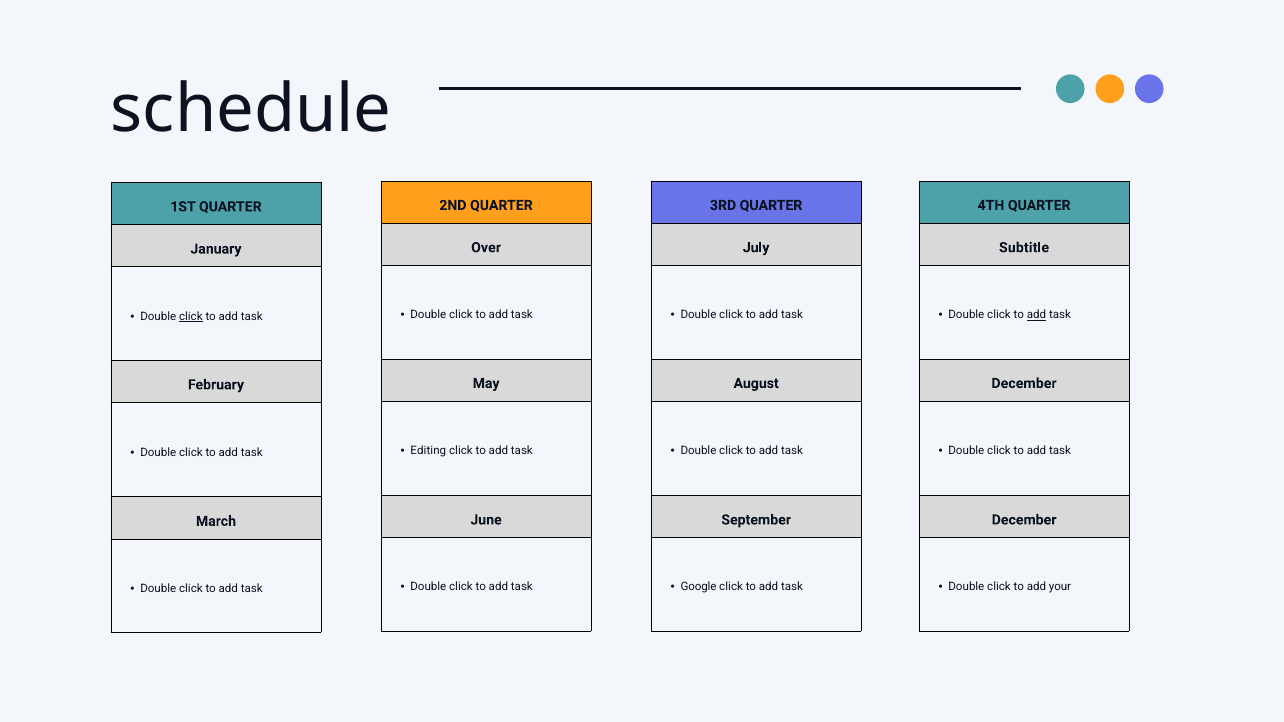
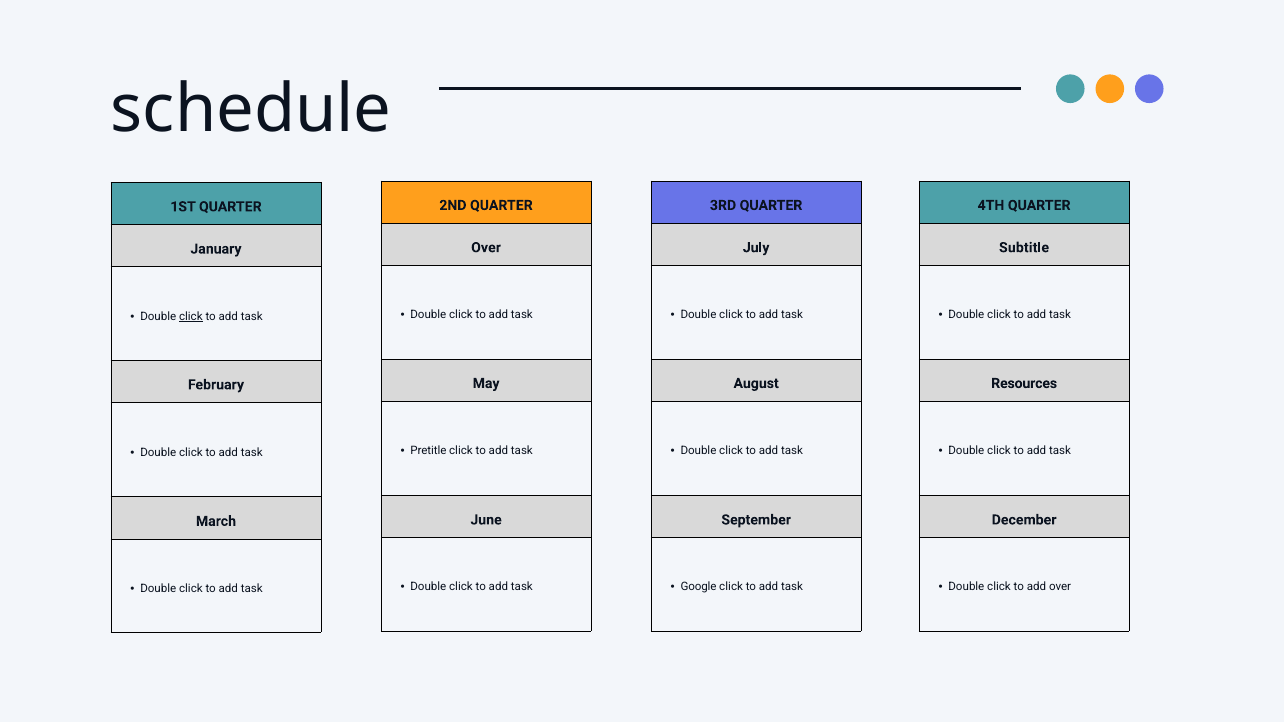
add at (1036, 315) underline: present -> none
December at (1024, 383): December -> Resources
Editing: Editing -> Pretitle
add your: your -> over
